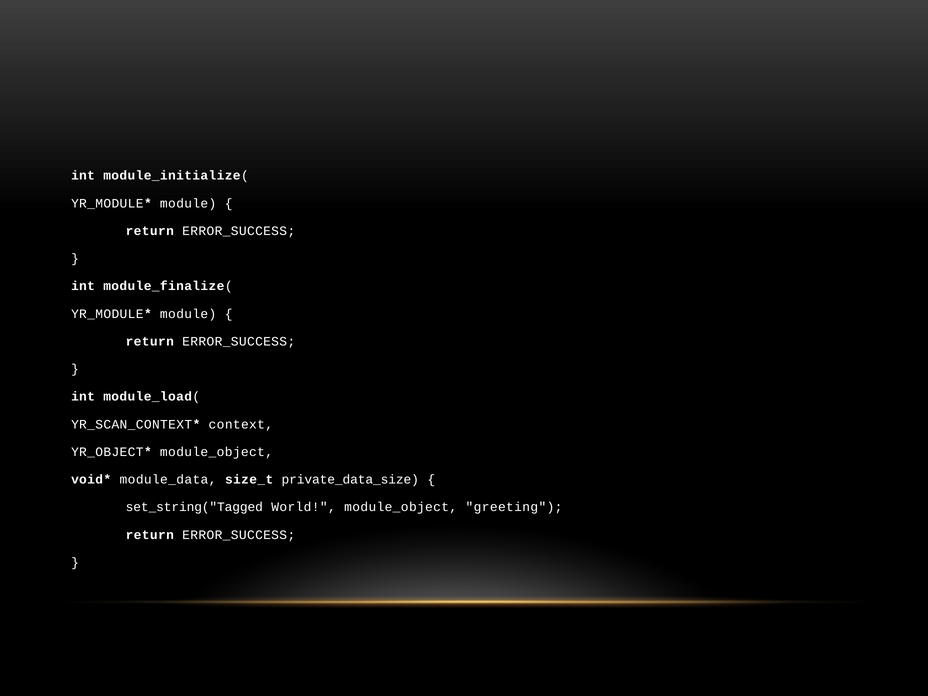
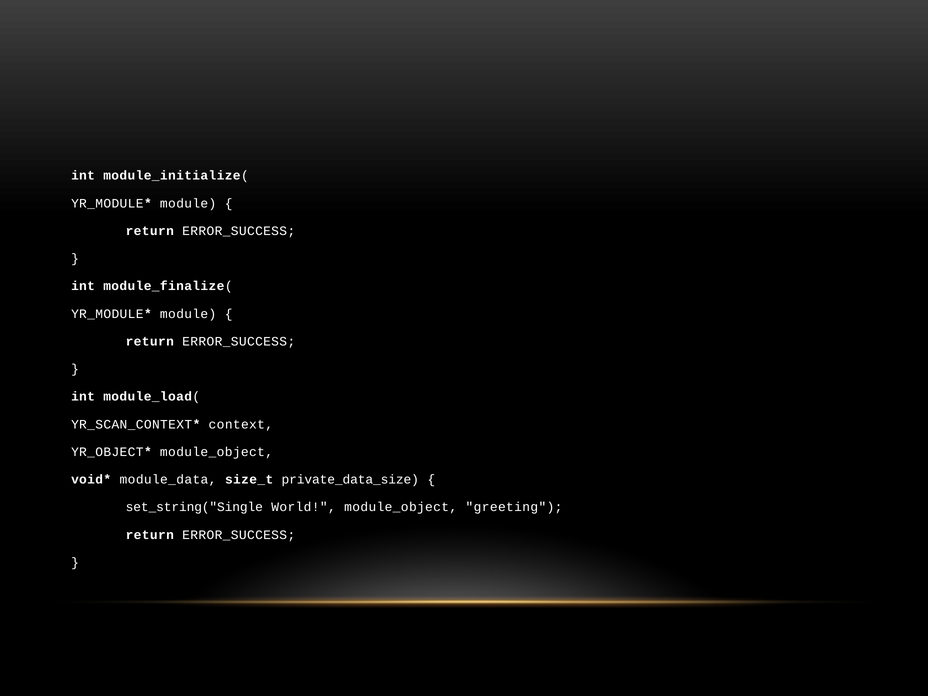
set_string("Tagged: set_string("Tagged -> set_string("Single
